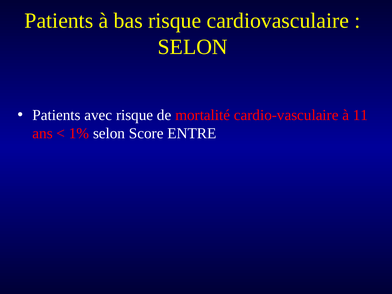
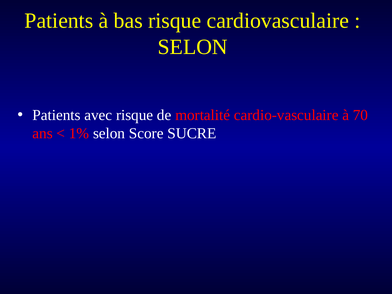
11: 11 -> 70
ENTRE: ENTRE -> SUCRE
